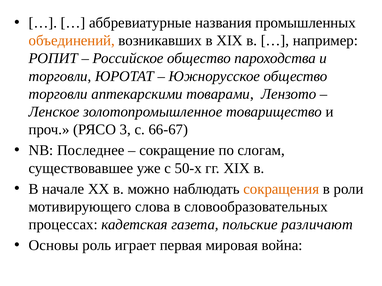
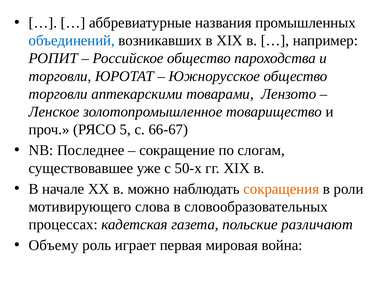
объединений colour: orange -> blue
3: 3 -> 5
Основы: Основы -> Объему
